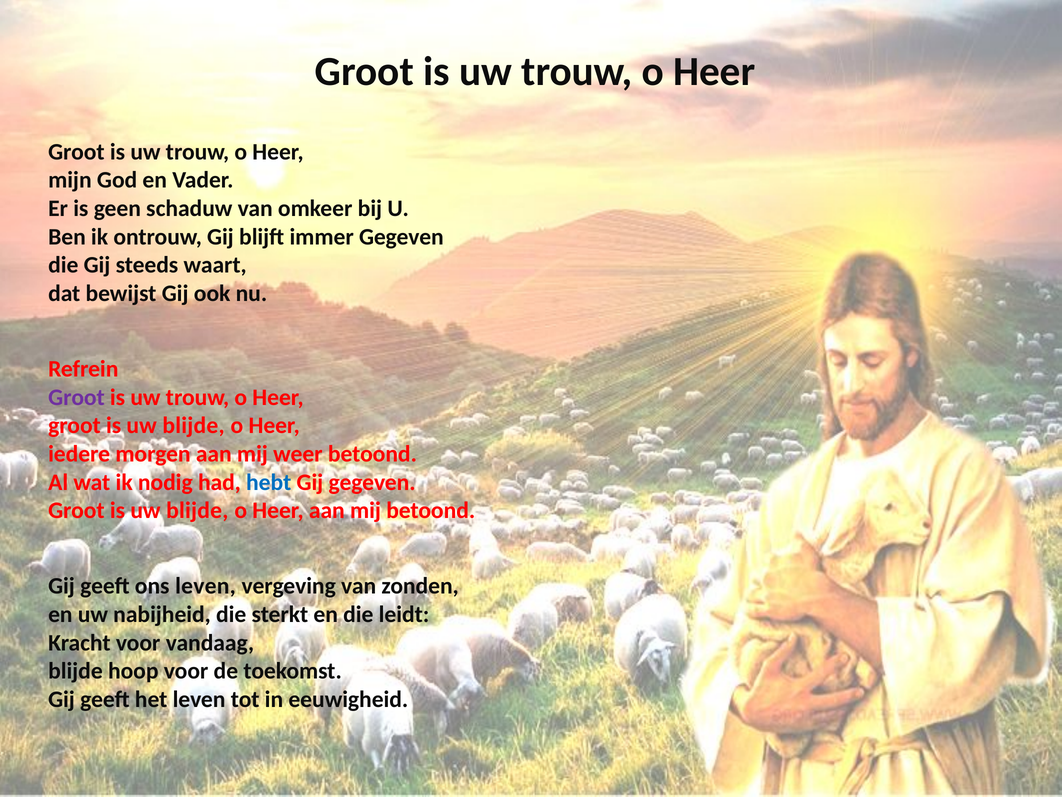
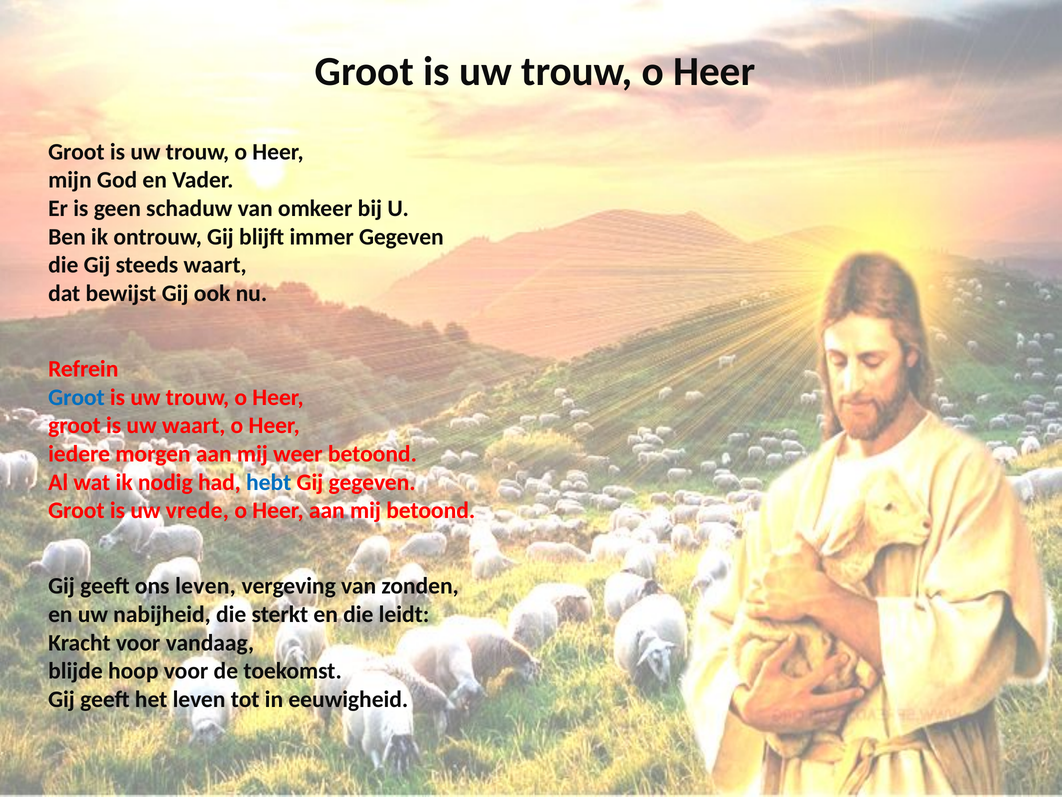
Groot at (76, 397) colour: purple -> blue
blijde at (194, 425): blijde -> waart
blijde at (197, 510): blijde -> vrede
